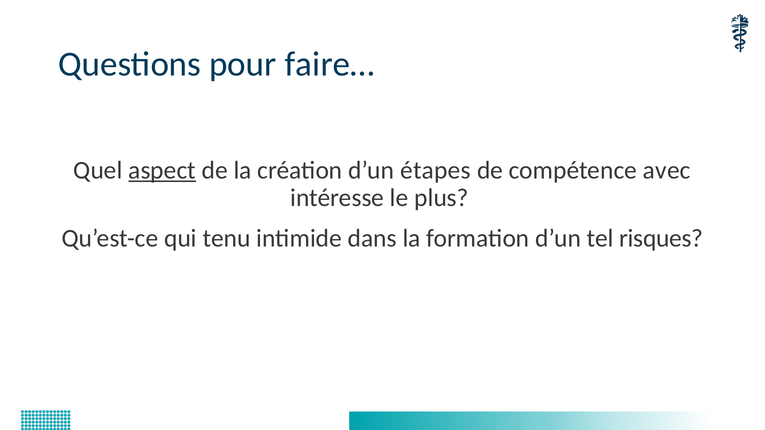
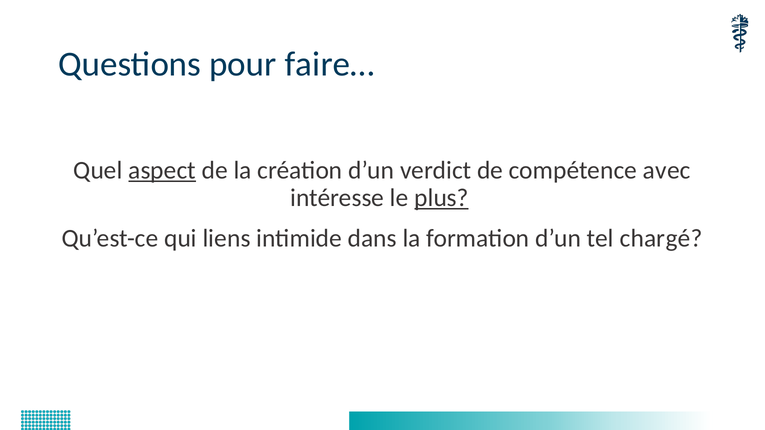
étapes: étapes -> verdict
plus underline: none -> present
tenu: tenu -> liens
risques: risques -> chargé
